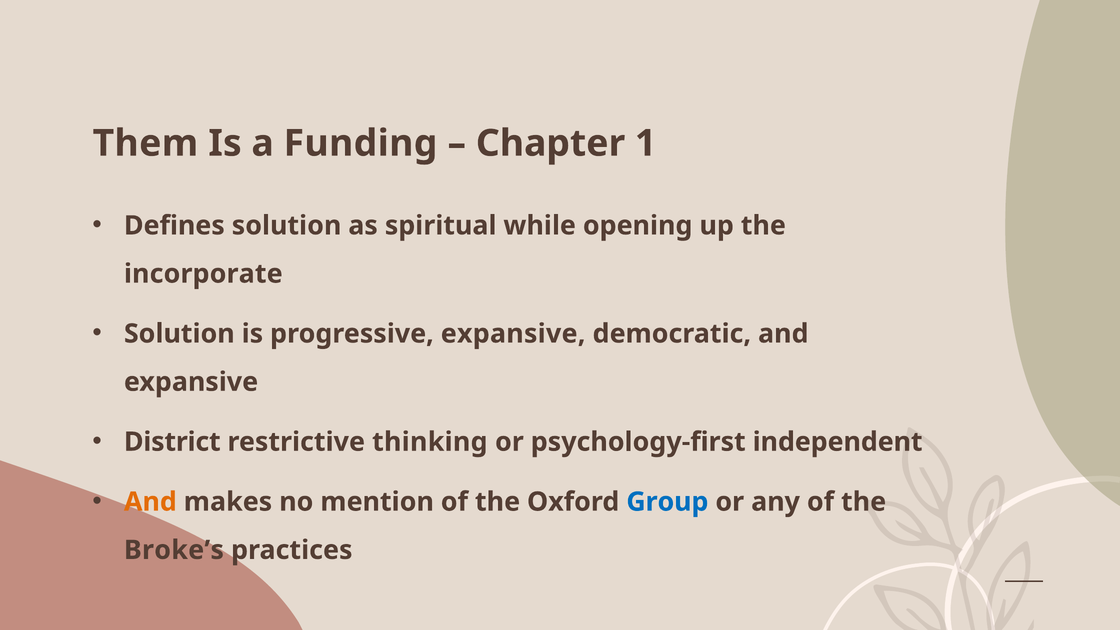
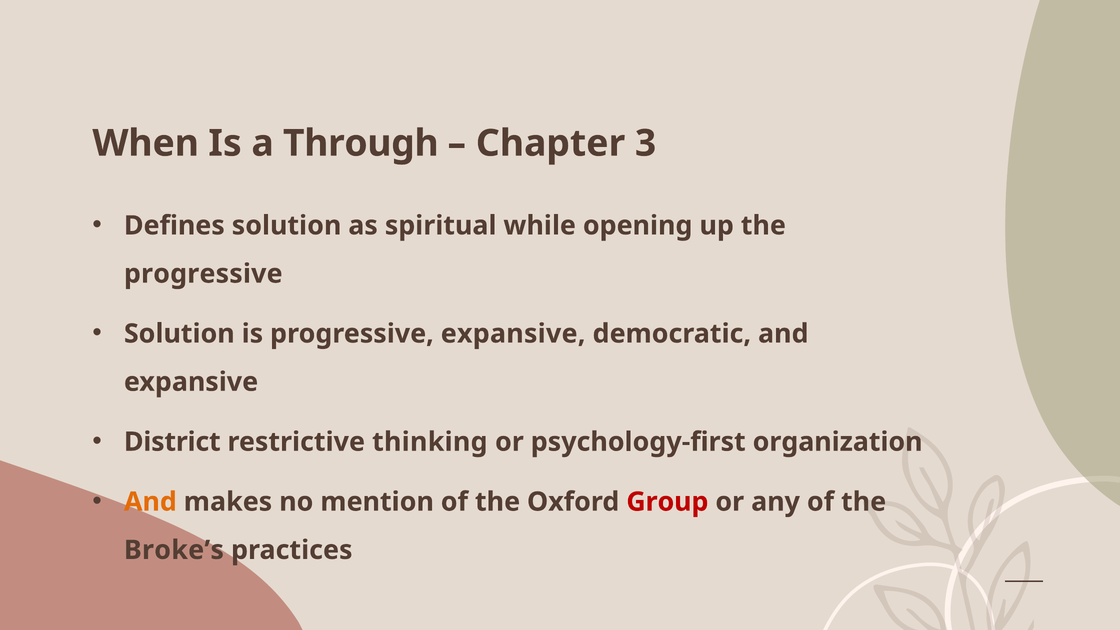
Them: Them -> When
Funding: Funding -> Through
1: 1 -> 3
incorporate at (203, 274): incorporate -> progressive
independent: independent -> organization
Group colour: blue -> red
